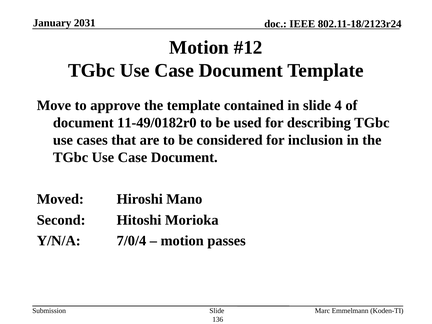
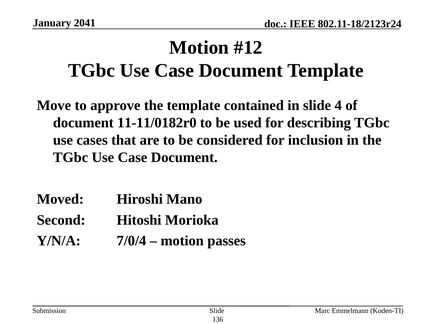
2031: 2031 -> 2041
11-49/0182r0: 11-49/0182r0 -> 11-11/0182r0
